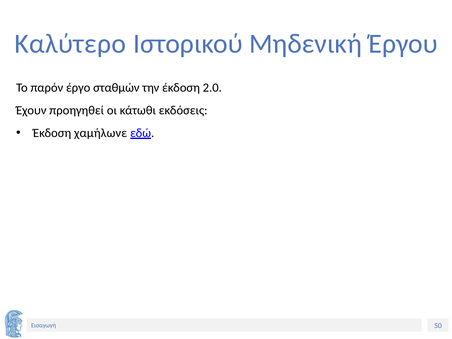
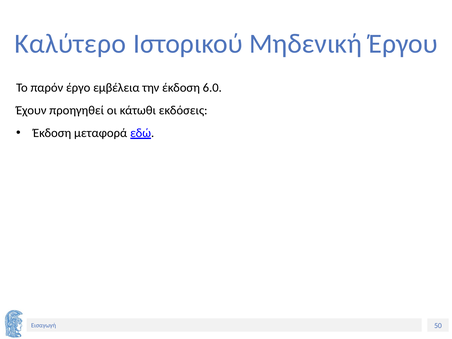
σταθμών: σταθμών -> εμβέλεια
2.0: 2.0 -> 6.0
χαμήλωνε: χαμήλωνε -> μεταφορά
